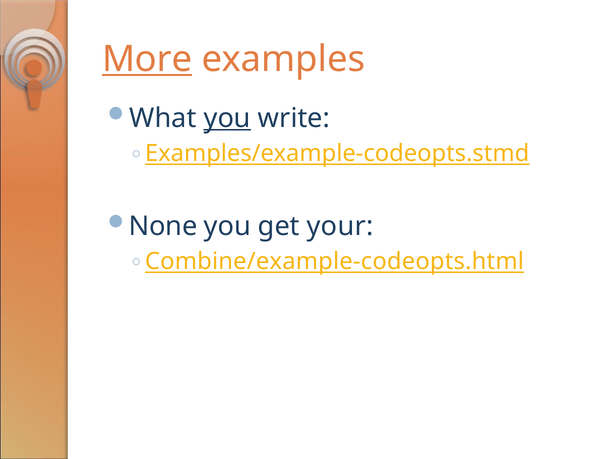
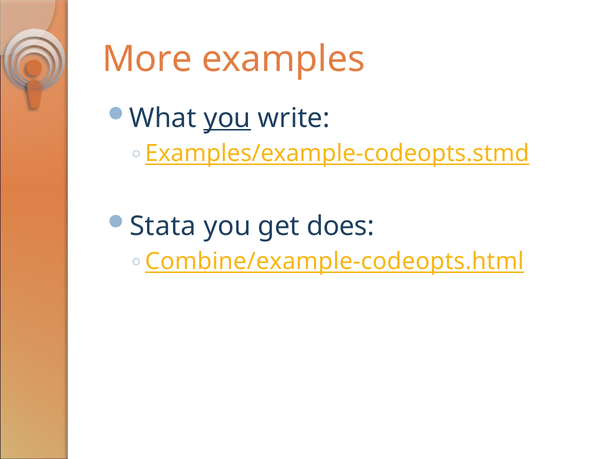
More underline: present -> none
None: None -> Stata
your: your -> does
